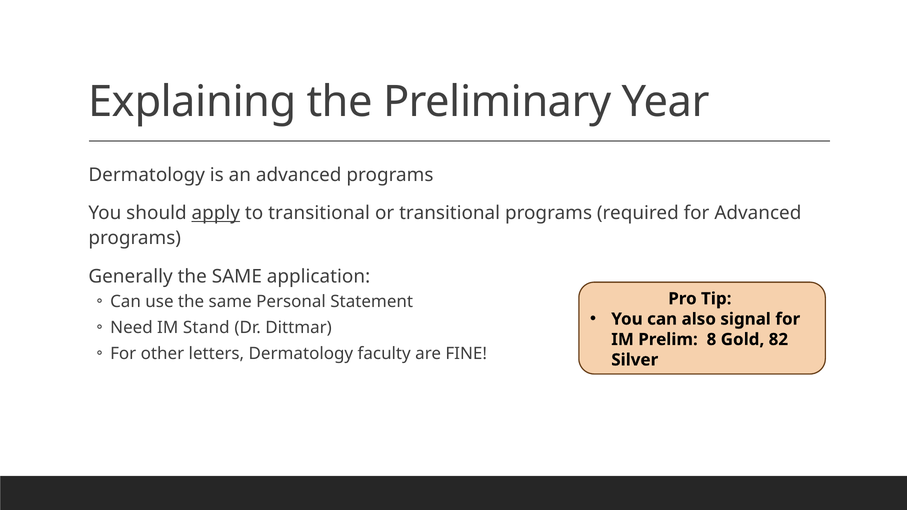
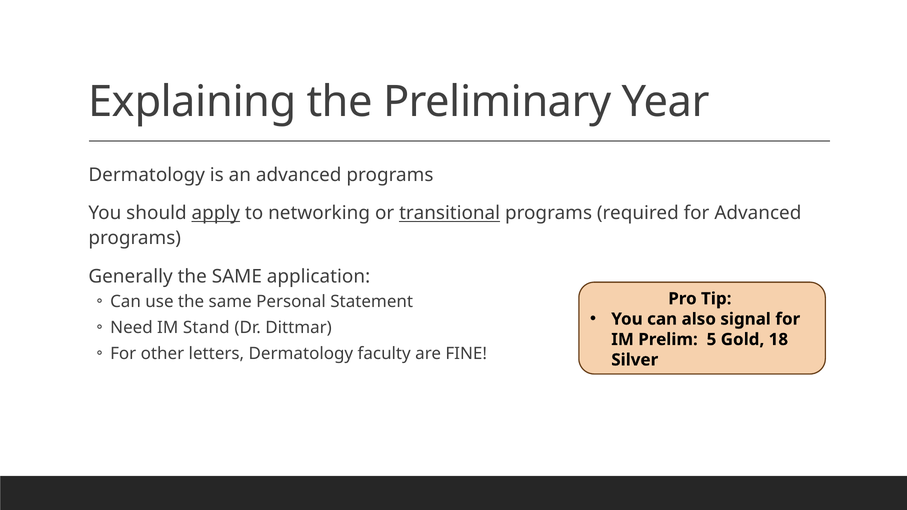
to transitional: transitional -> networking
transitional at (450, 213) underline: none -> present
8: 8 -> 5
82: 82 -> 18
